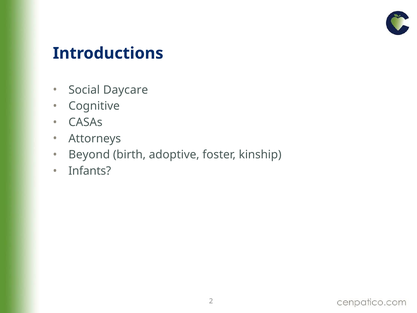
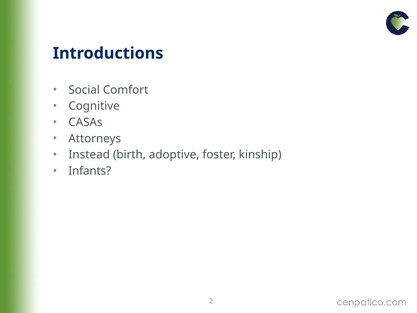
Daycare: Daycare -> Comfort
Beyond: Beyond -> Instead
